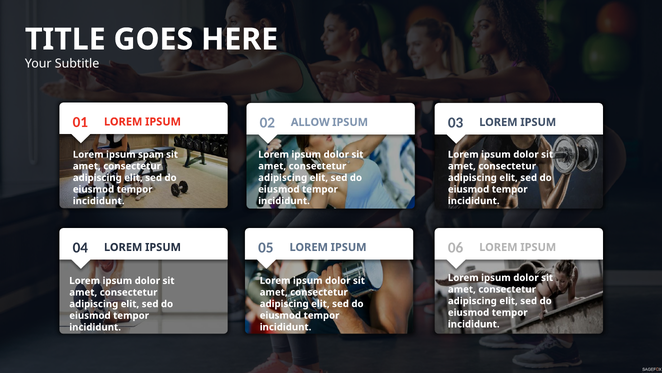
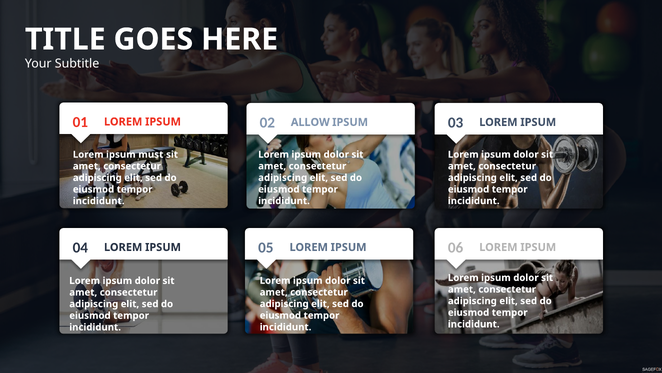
spam: spam -> must
